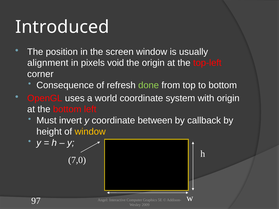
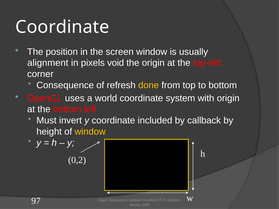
Introduced at (62, 27): Introduced -> Coordinate
done colour: light green -> yellow
between: between -> included
7,0: 7,0 -> 0,2
